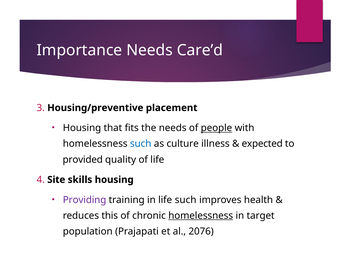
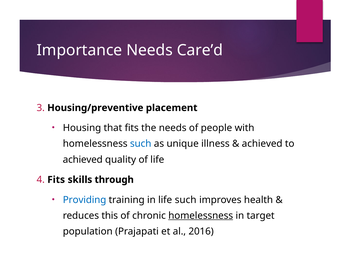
people underline: present -> none
culture: culture -> unique
expected at (262, 143): expected -> achieved
provided at (83, 159): provided -> achieved
4 Site: Site -> Fits
skills housing: housing -> through
Providing colour: purple -> blue
2076: 2076 -> 2016
